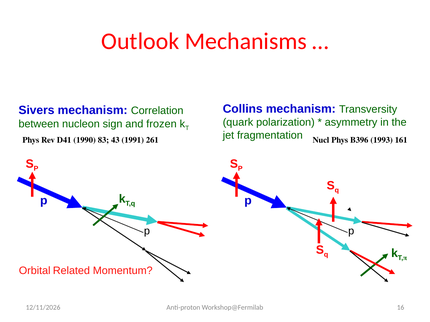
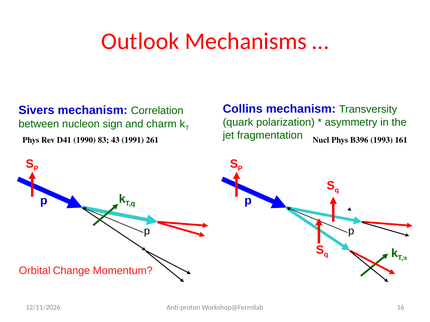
frozen: frozen -> charm
Related: Related -> Change
